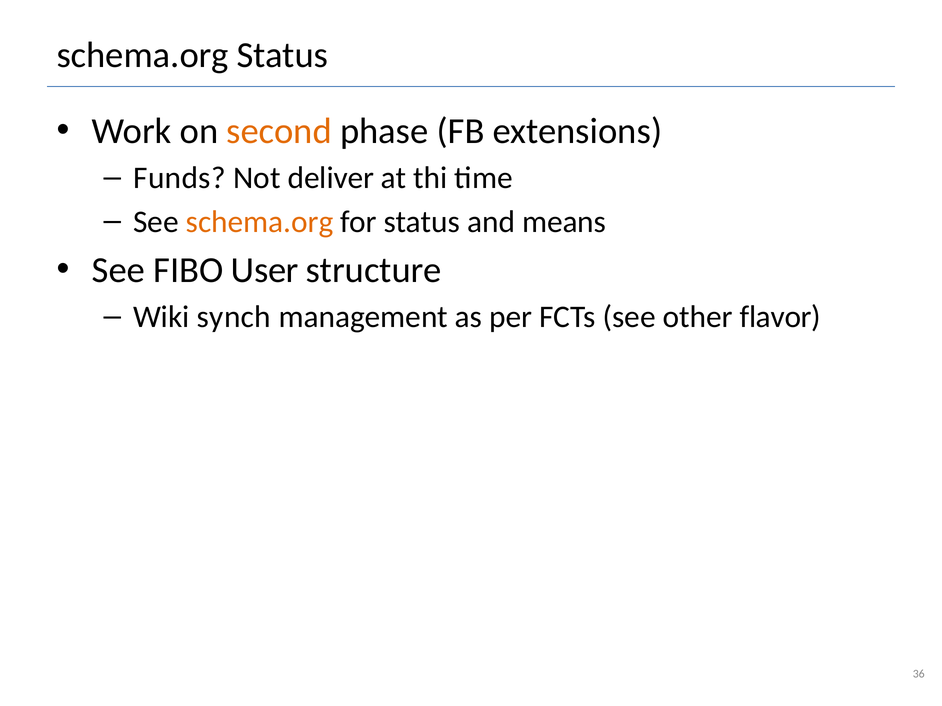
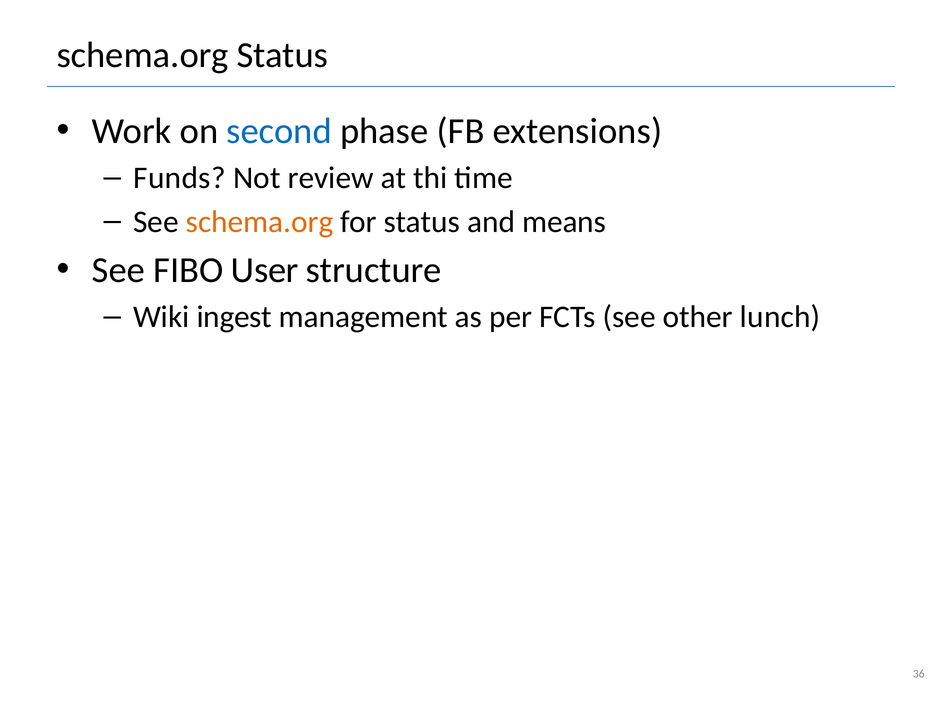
second colour: orange -> blue
deliver: deliver -> review
synch: synch -> ingest
flavor: flavor -> lunch
